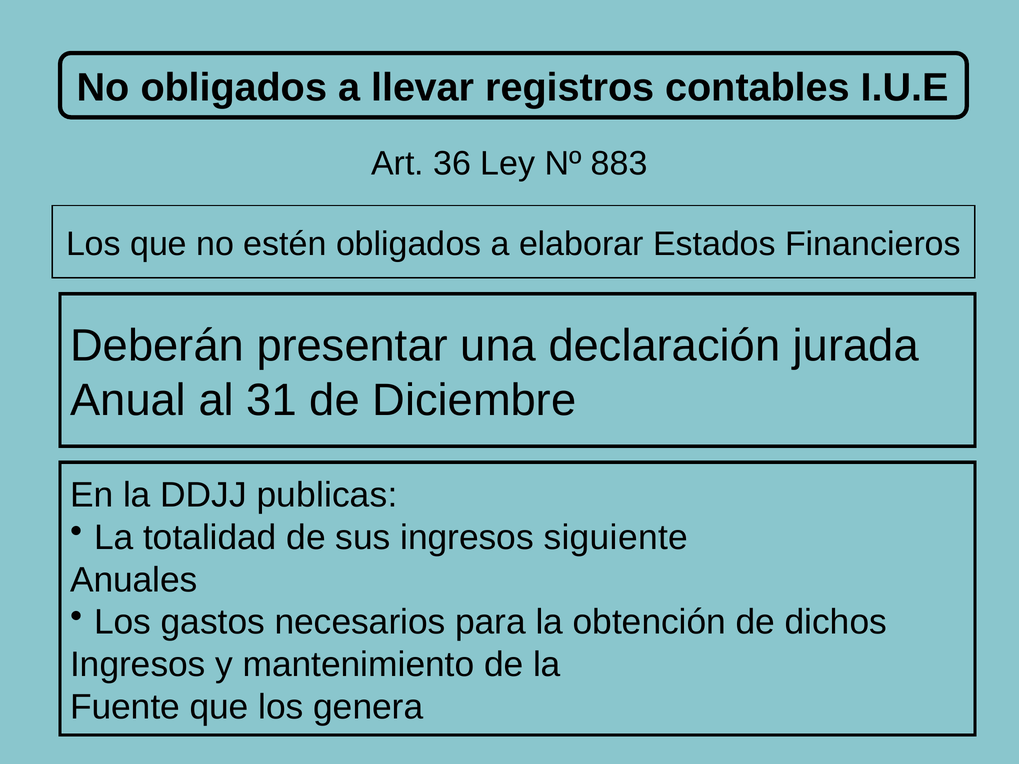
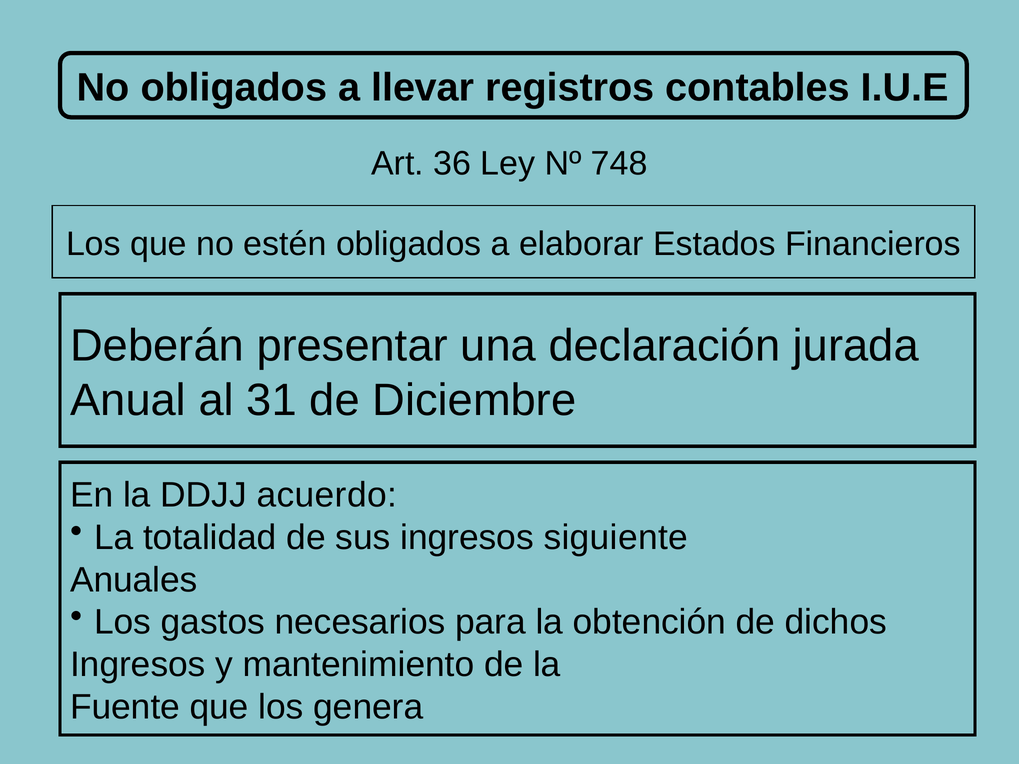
883: 883 -> 748
publicas: publicas -> acuerdo
